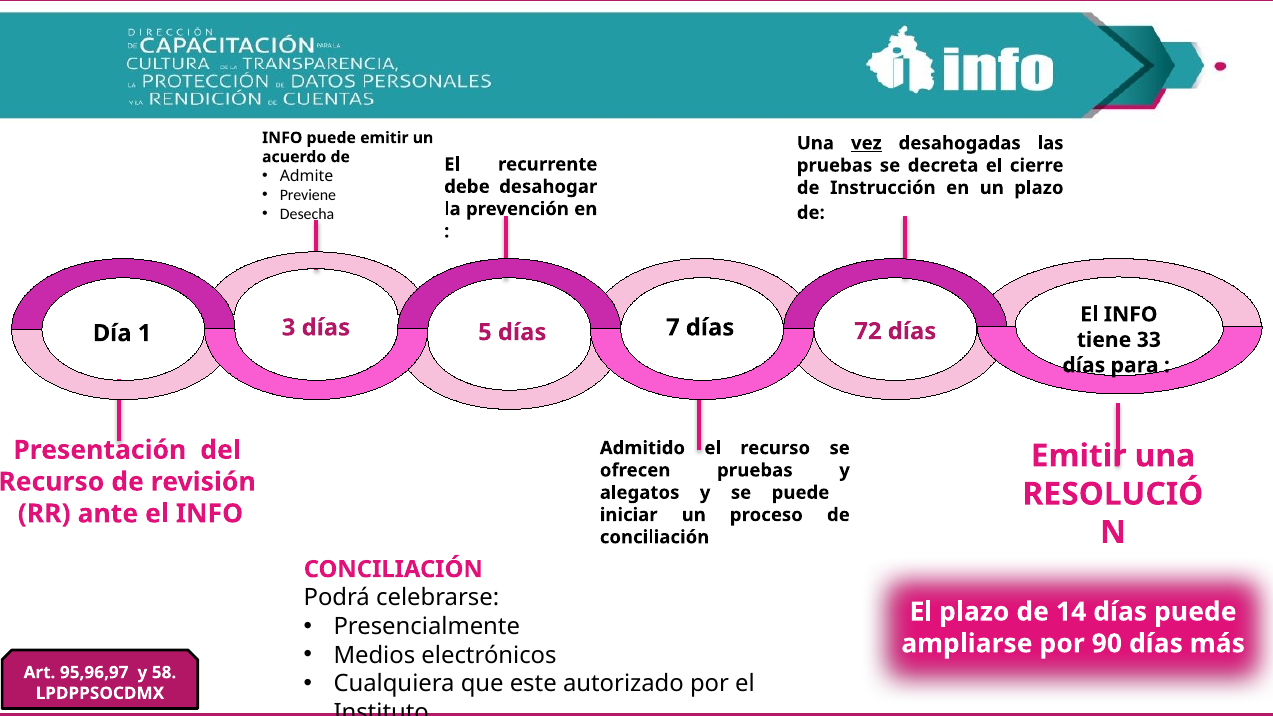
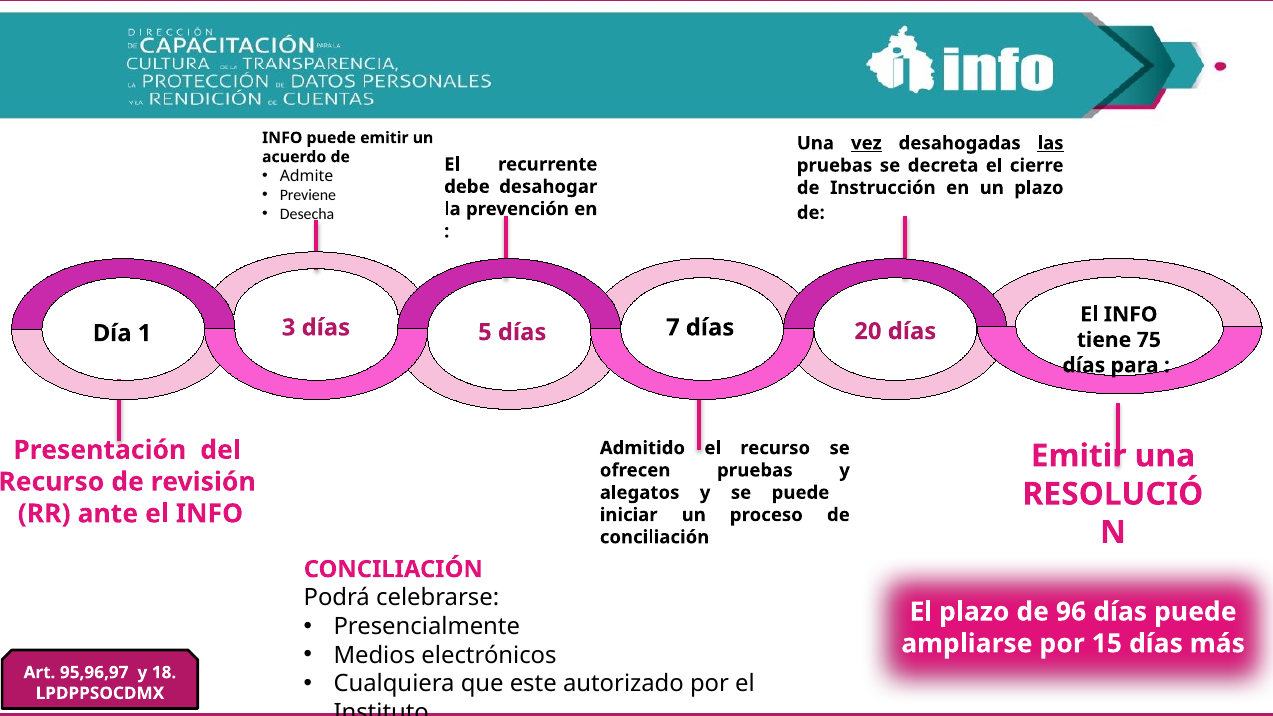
las underline: none -> present
72: 72 -> 20
33: 33 -> 75
14: 14 -> 96
90: 90 -> 15
58: 58 -> 18
